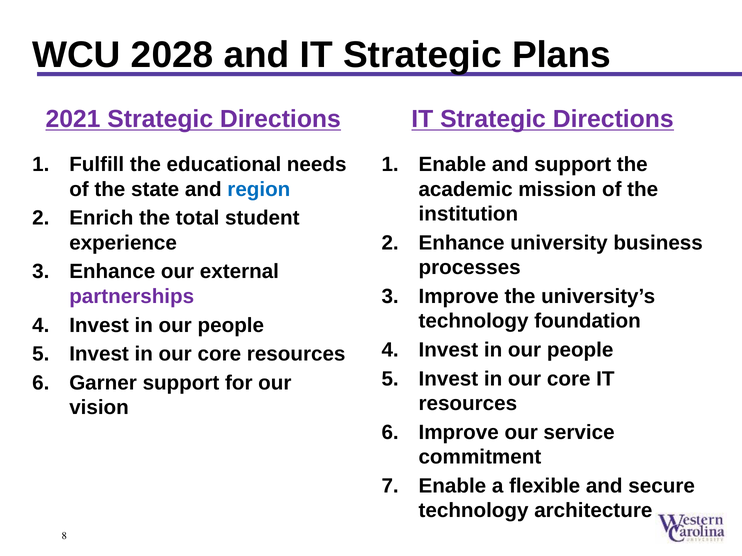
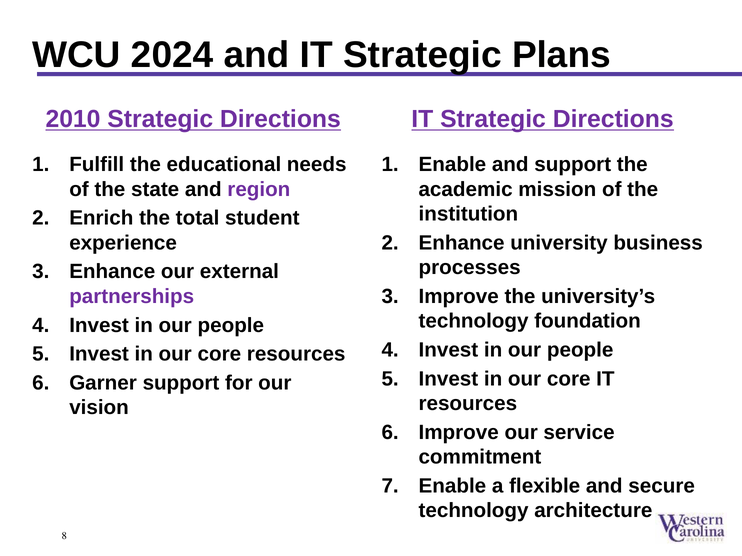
2028: 2028 -> 2024
2021: 2021 -> 2010
region colour: blue -> purple
